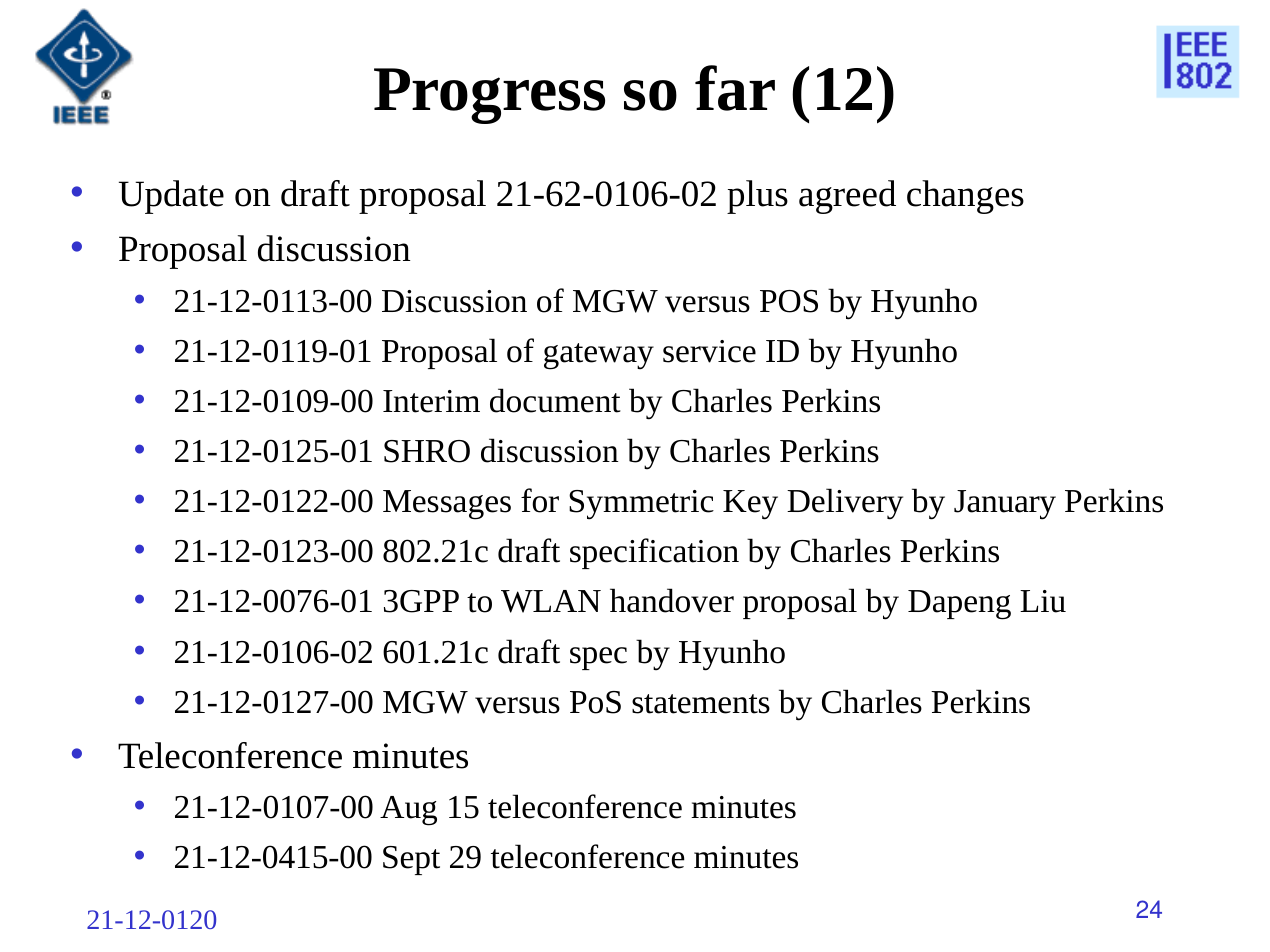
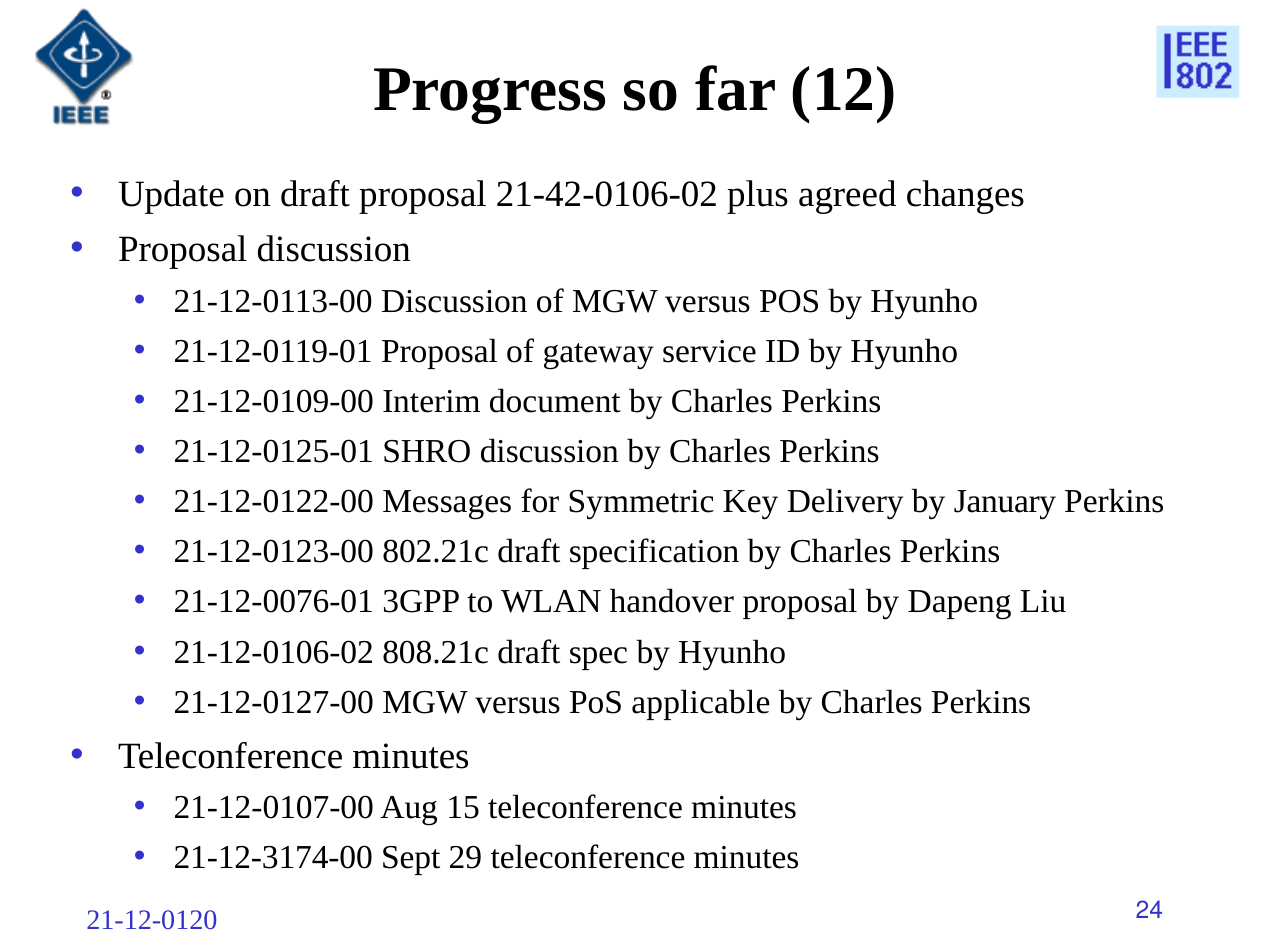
21-62-0106-02: 21-62-0106-02 -> 21-42-0106-02
601.21c: 601.21c -> 808.21c
statements: statements -> applicable
21-12-0415-00: 21-12-0415-00 -> 21-12-3174-00
